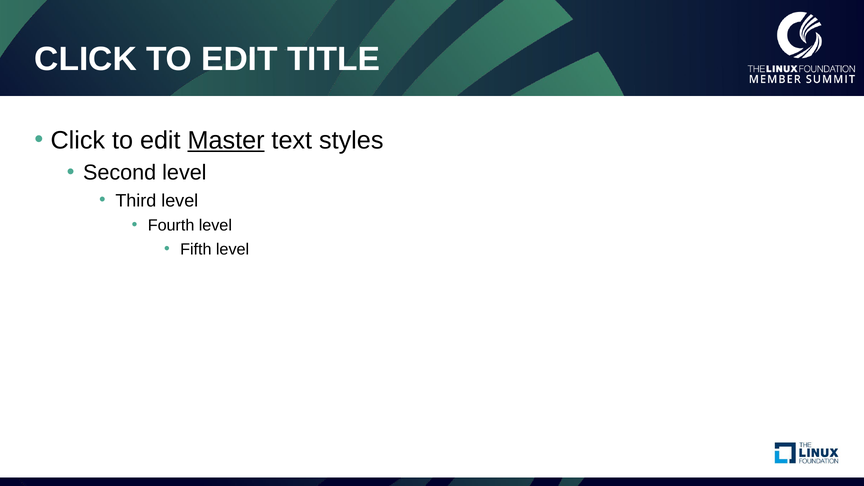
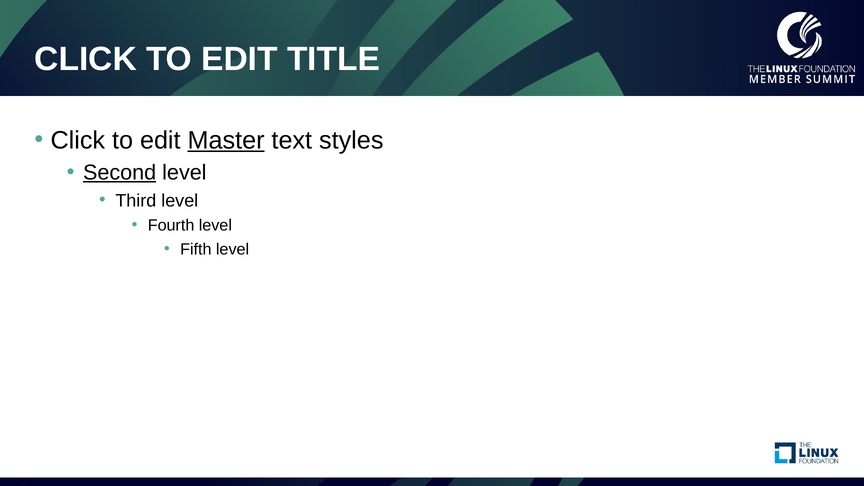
Second underline: none -> present
